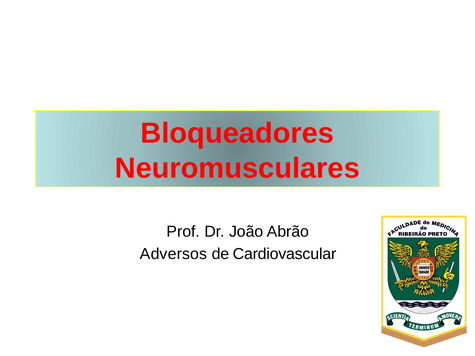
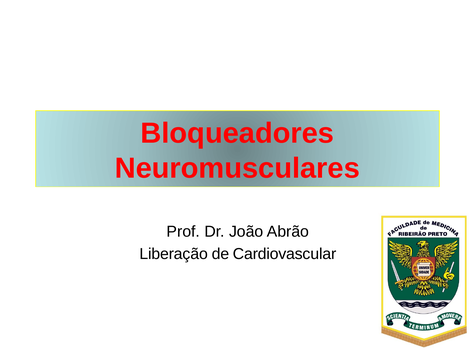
Adversos: Adversos -> Liberação
